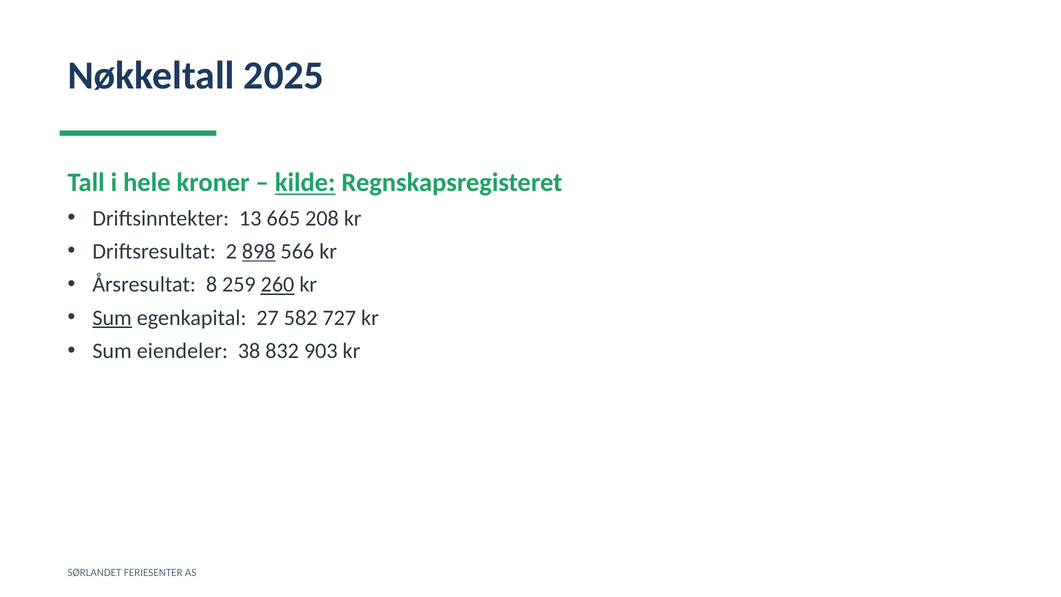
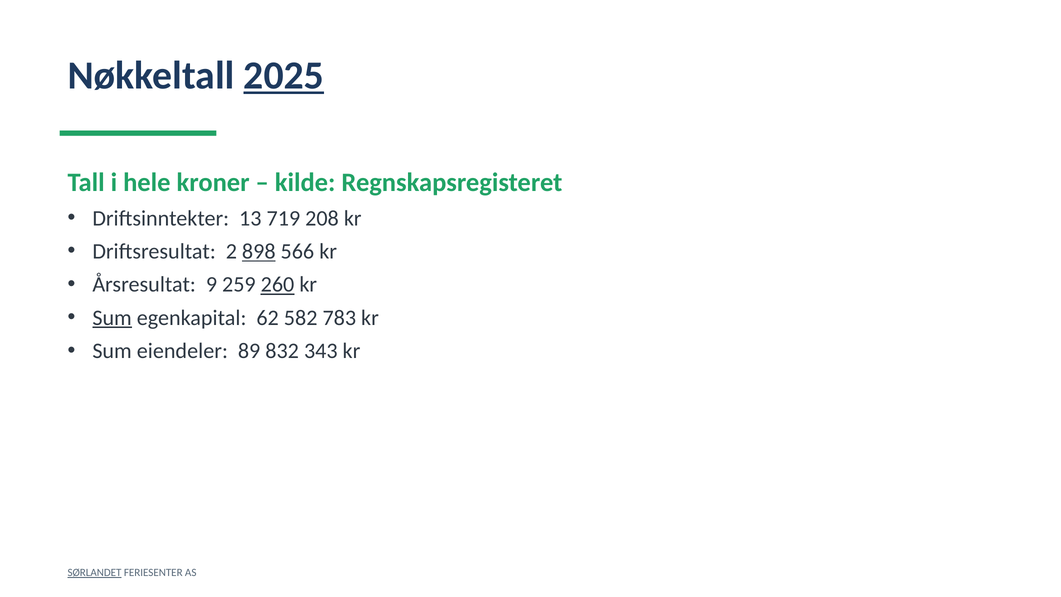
2025 underline: none -> present
kilde underline: present -> none
665: 665 -> 719
8: 8 -> 9
27: 27 -> 62
727: 727 -> 783
38: 38 -> 89
903: 903 -> 343
SØRLANDET underline: none -> present
